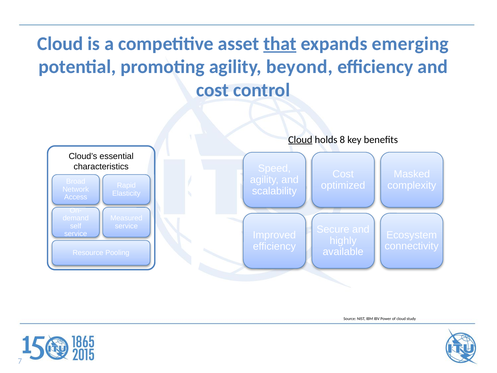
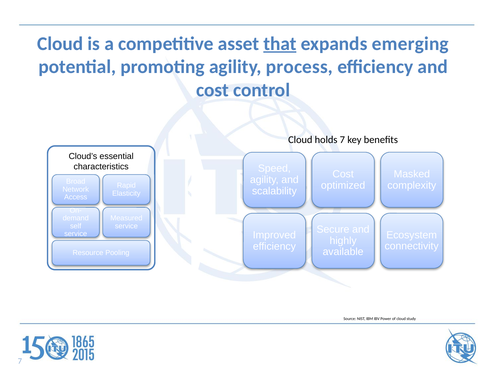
beyond: beyond -> process
Cloud at (300, 140) underline: present -> none
holds 8: 8 -> 7
